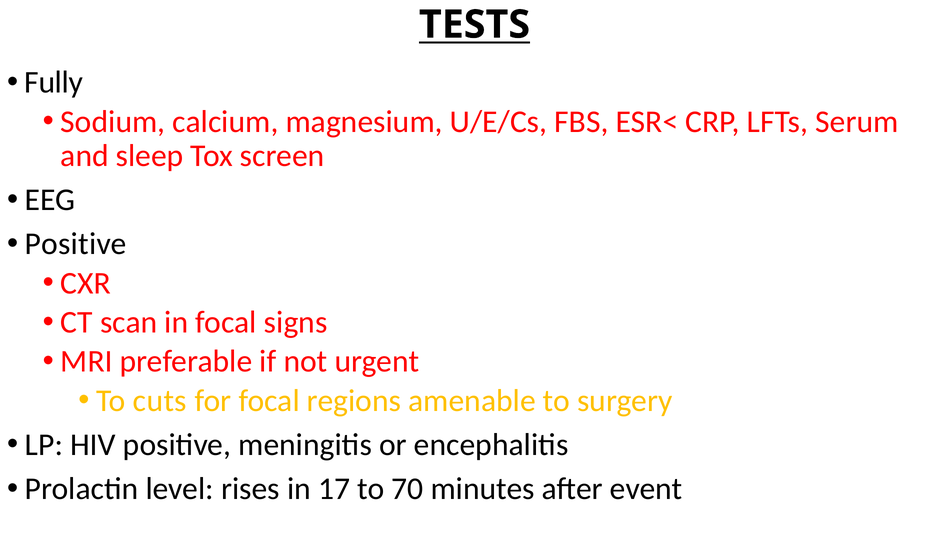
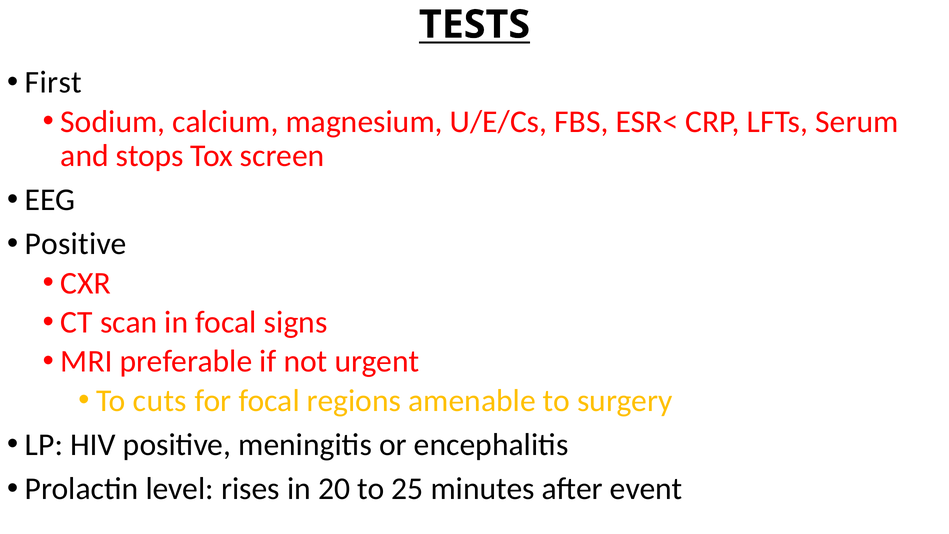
Fully: Fully -> First
sleep: sleep -> stops
17: 17 -> 20
70: 70 -> 25
